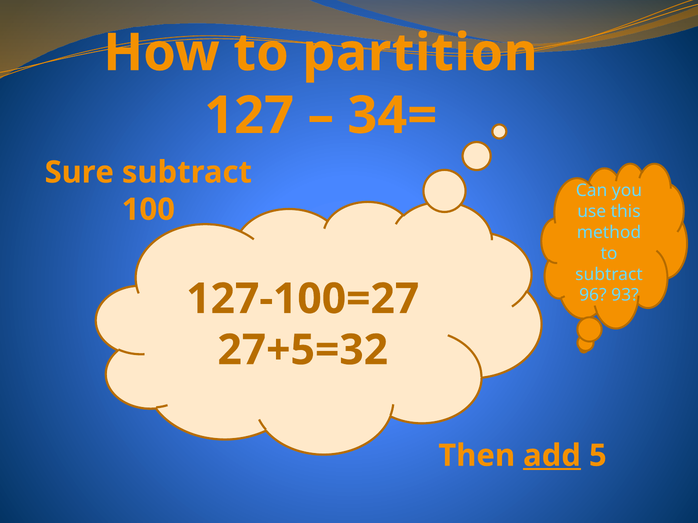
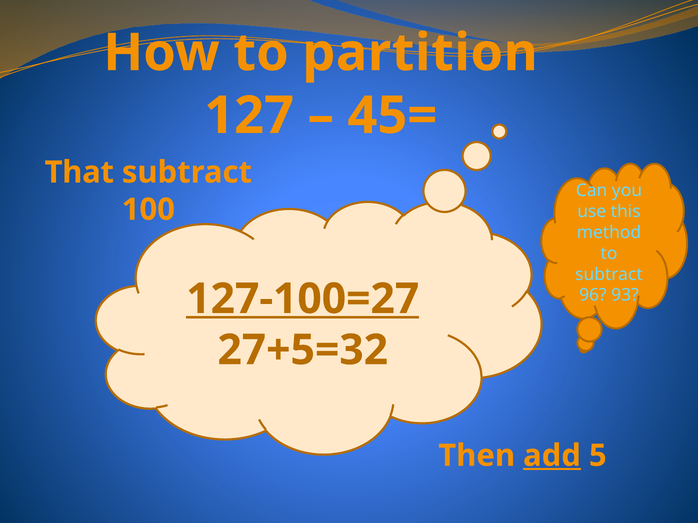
34=: 34= -> 45=
Sure: Sure -> That
127-100=27 underline: none -> present
